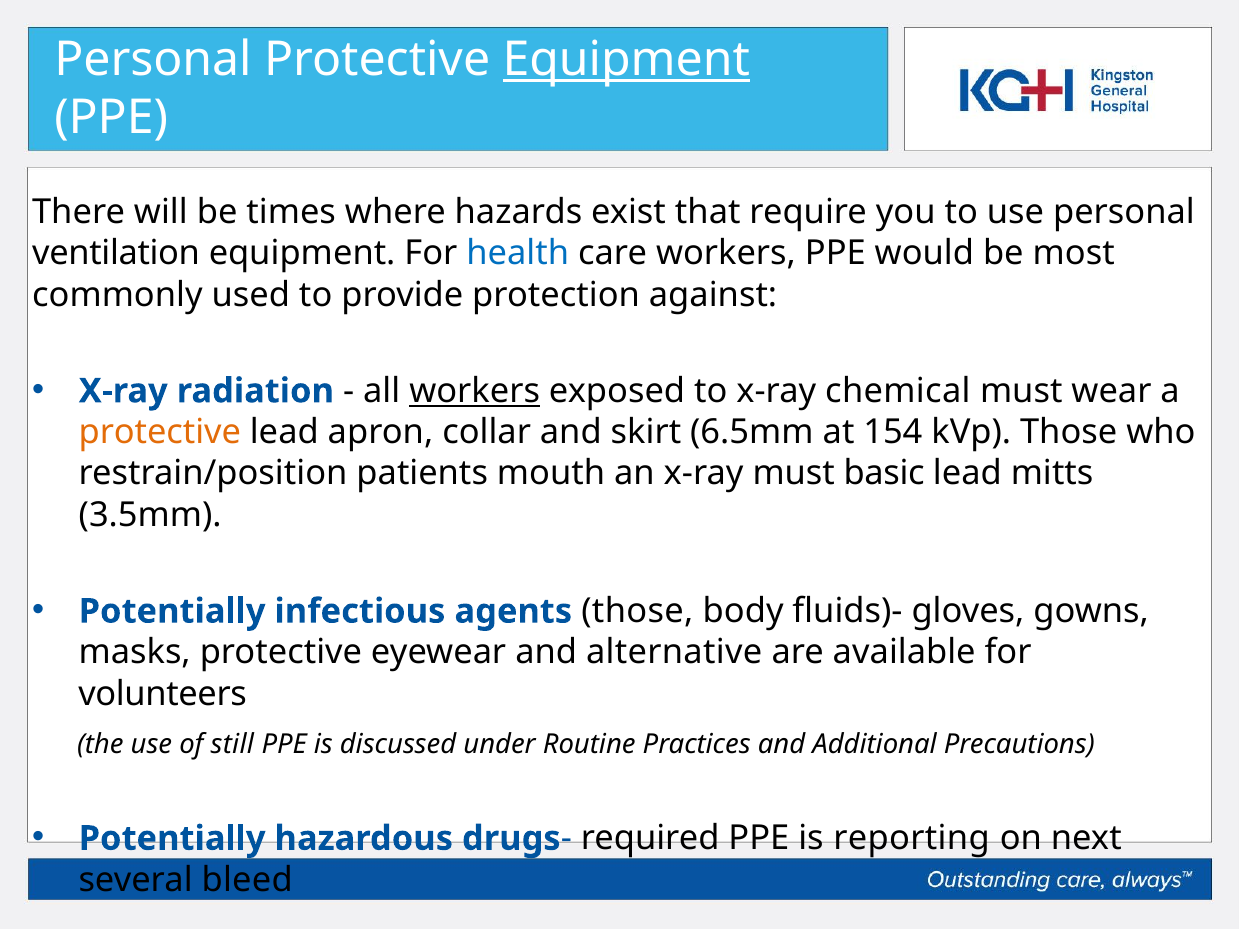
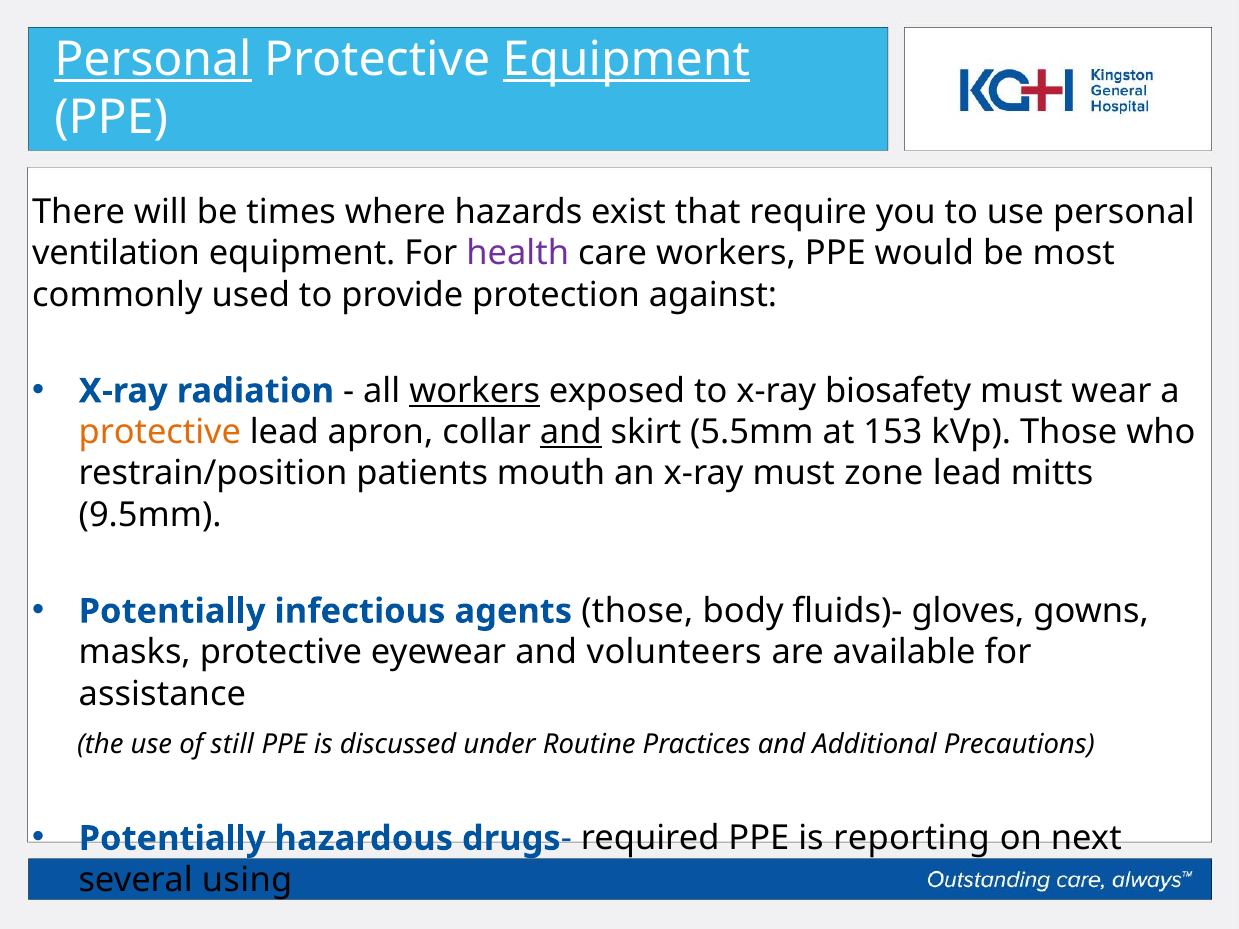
Personal at (153, 60) underline: none -> present
health colour: blue -> purple
chemical: chemical -> biosafety
and at (571, 432) underline: none -> present
6.5mm: 6.5mm -> 5.5mm
154: 154 -> 153
basic: basic -> zone
3.5mm: 3.5mm -> 9.5mm
alternative: alternative -> volunteers
volunteers: volunteers -> assistance
bleed: bleed -> using
